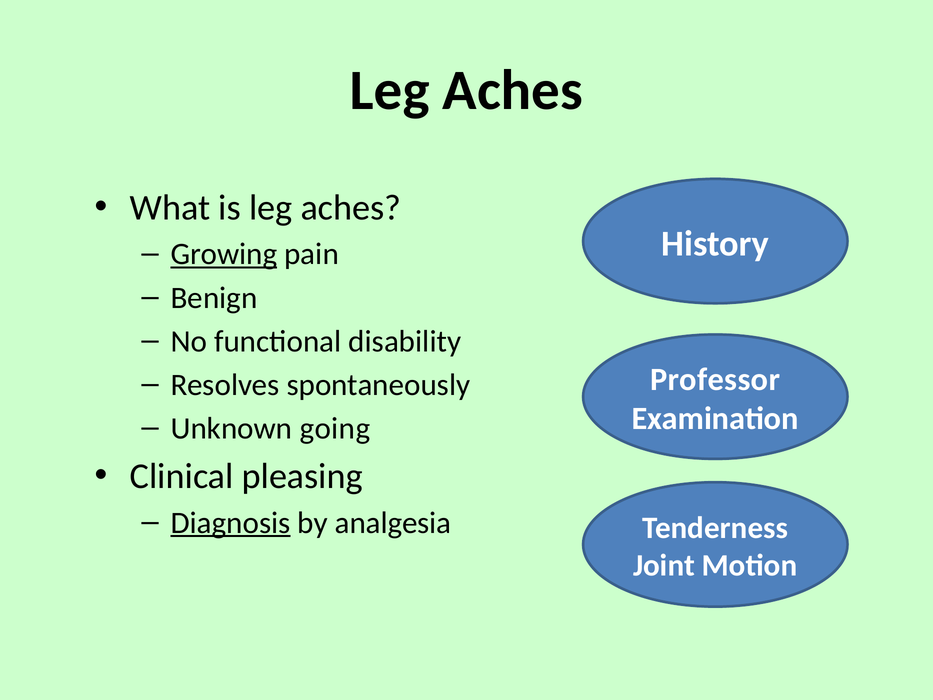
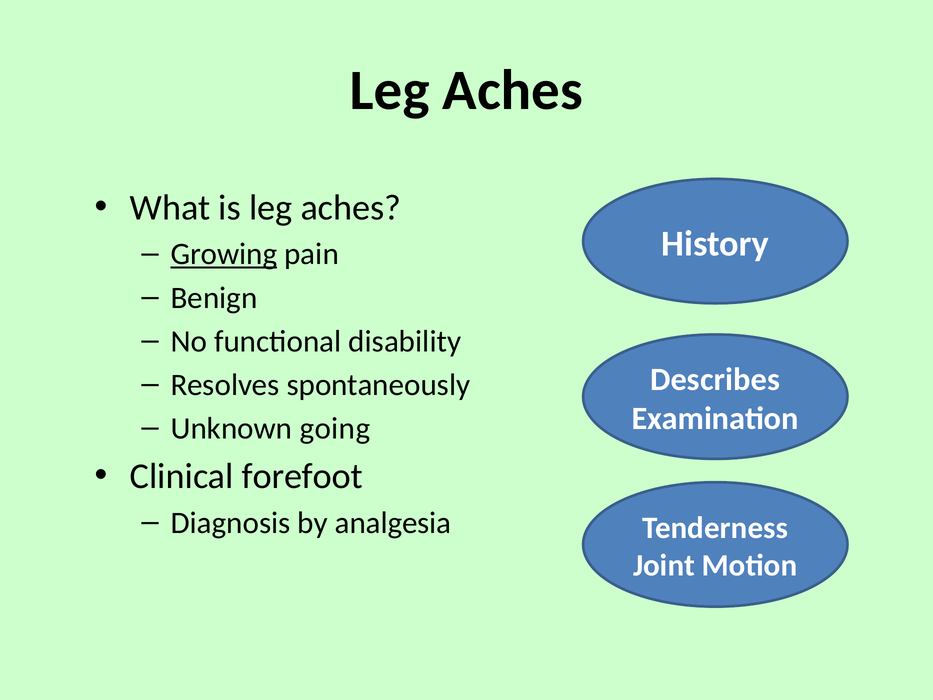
Professor: Professor -> Describes
pleasing: pleasing -> forefoot
Diagnosis underline: present -> none
